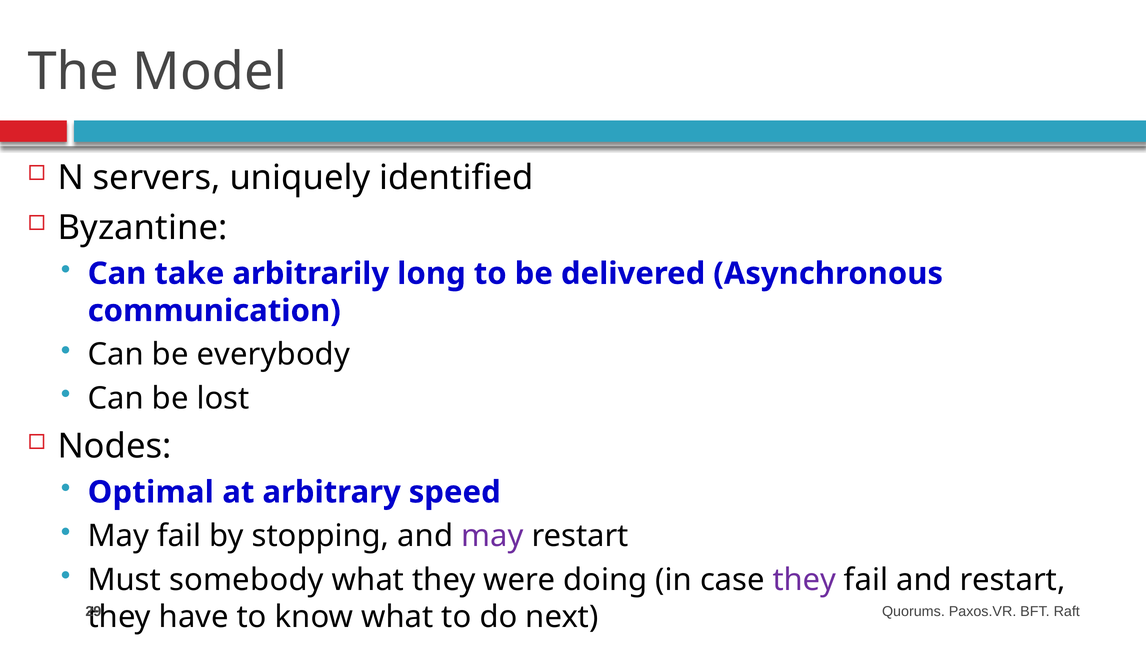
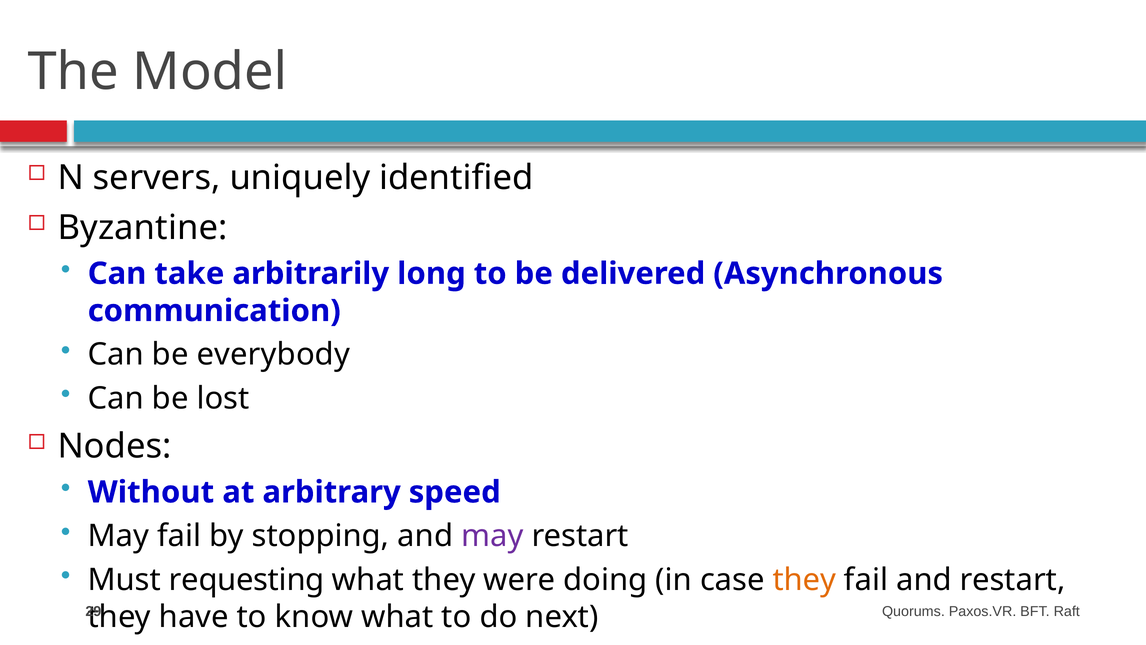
Optimal: Optimal -> Without
somebody: somebody -> requesting
they at (804, 580) colour: purple -> orange
